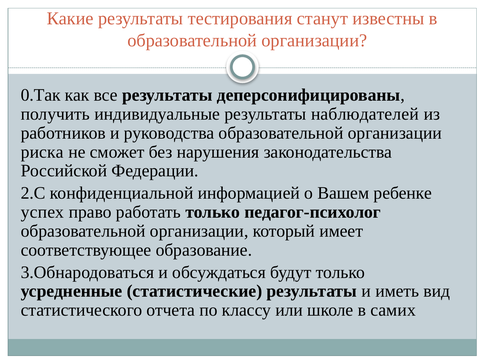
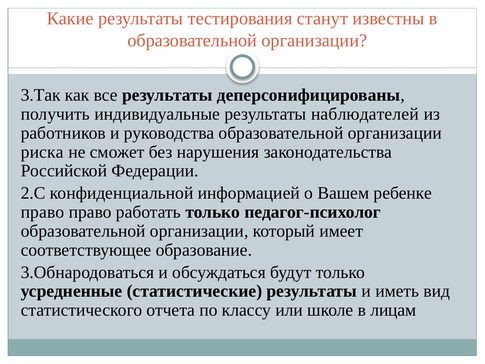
0.Так: 0.Так -> 3.Так
успех at (43, 212): успех -> право
самих: самих -> лицам
